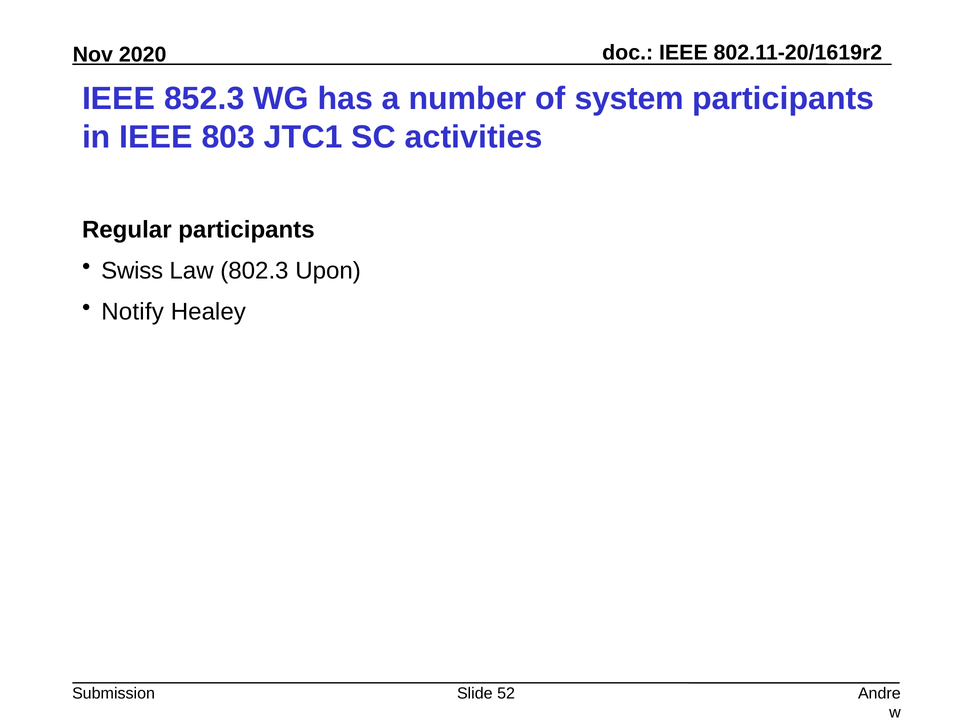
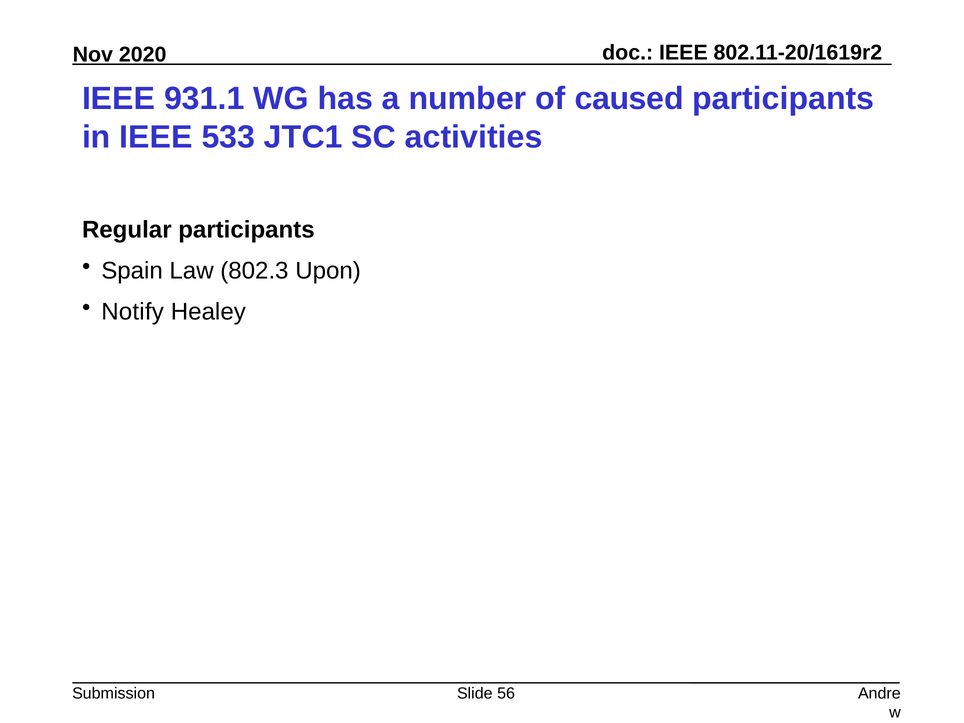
852.3: 852.3 -> 931.1
system: system -> caused
803: 803 -> 533
Swiss: Swiss -> Spain
52: 52 -> 56
